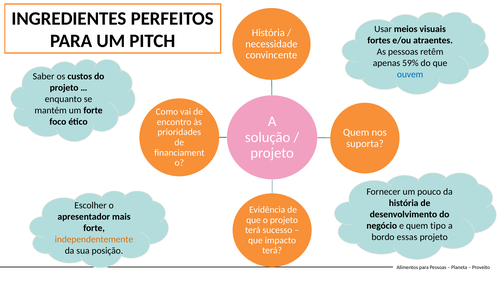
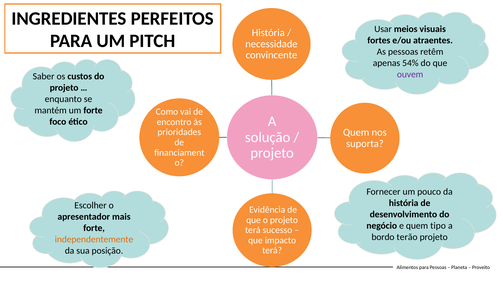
59%: 59% -> 54%
ouvem colour: blue -> purple
essas: essas -> terão
